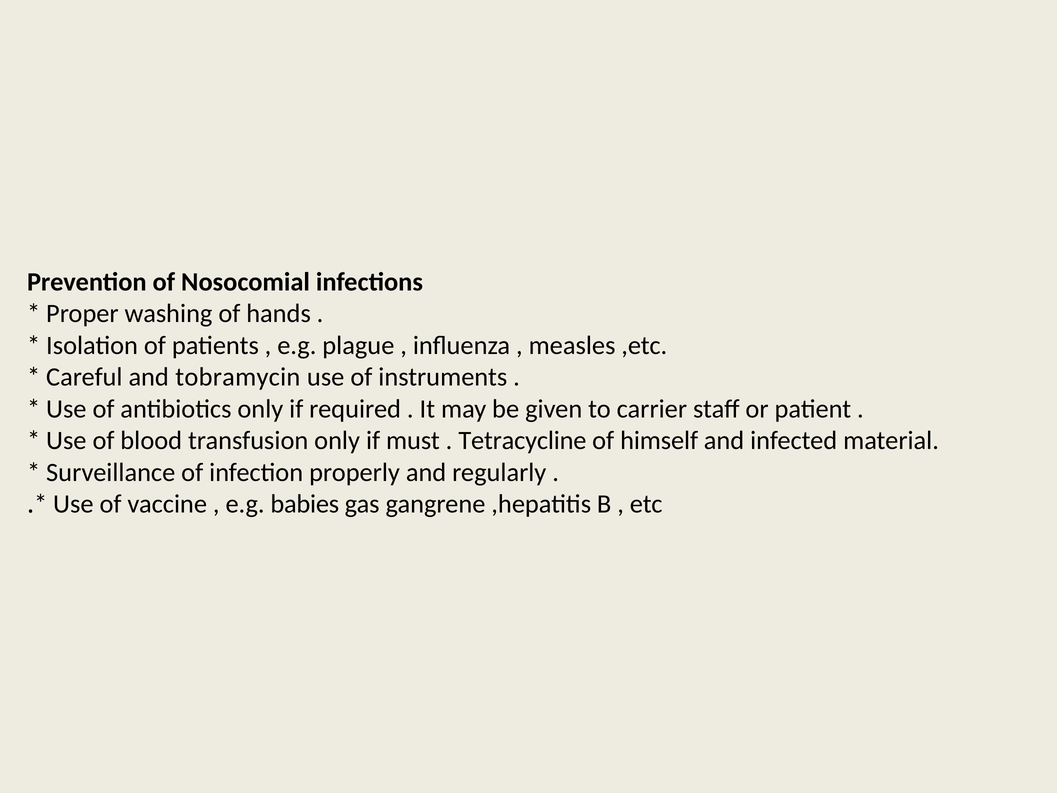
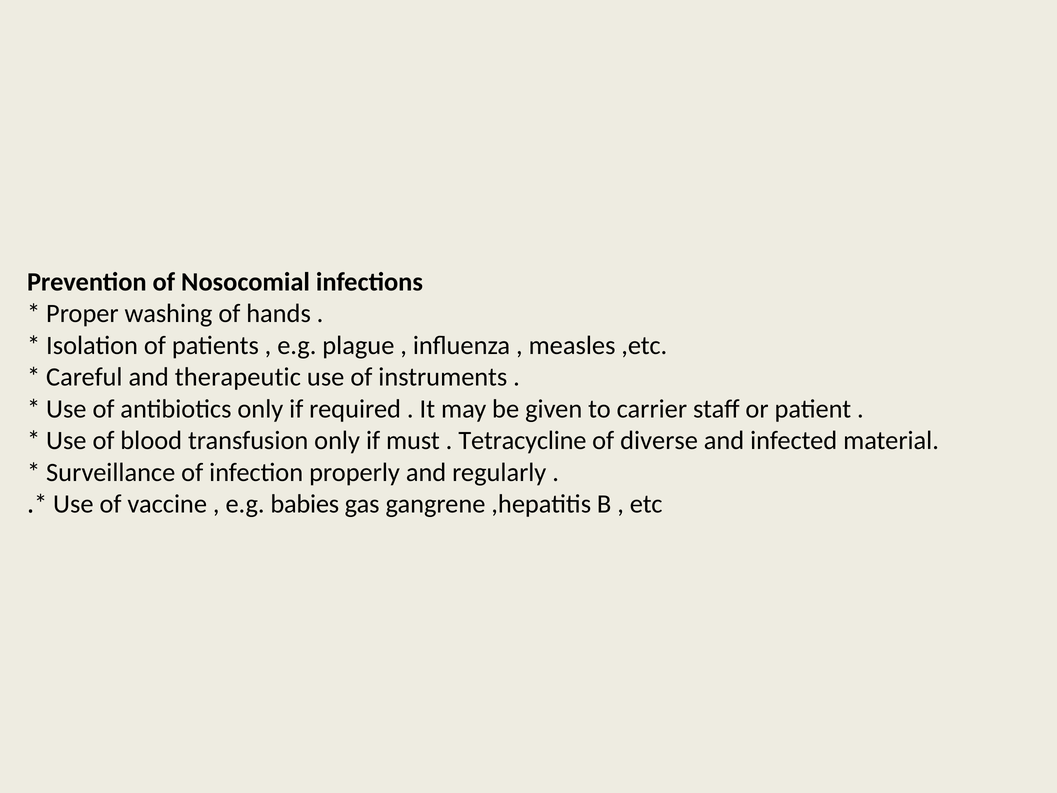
tobramycin: tobramycin -> therapeutic
himself: himself -> diverse
